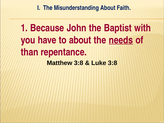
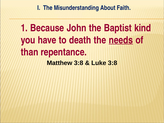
with: with -> kind
to about: about -> death
